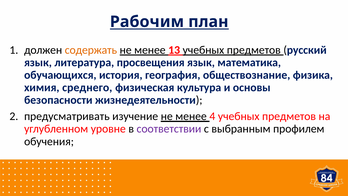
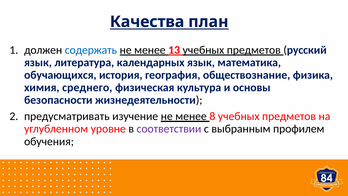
Рабочим: Рабочим -> Качества
содержать colour: orange -> blue
просвещения: просвещения -> календарных
4: 4 -> 8
